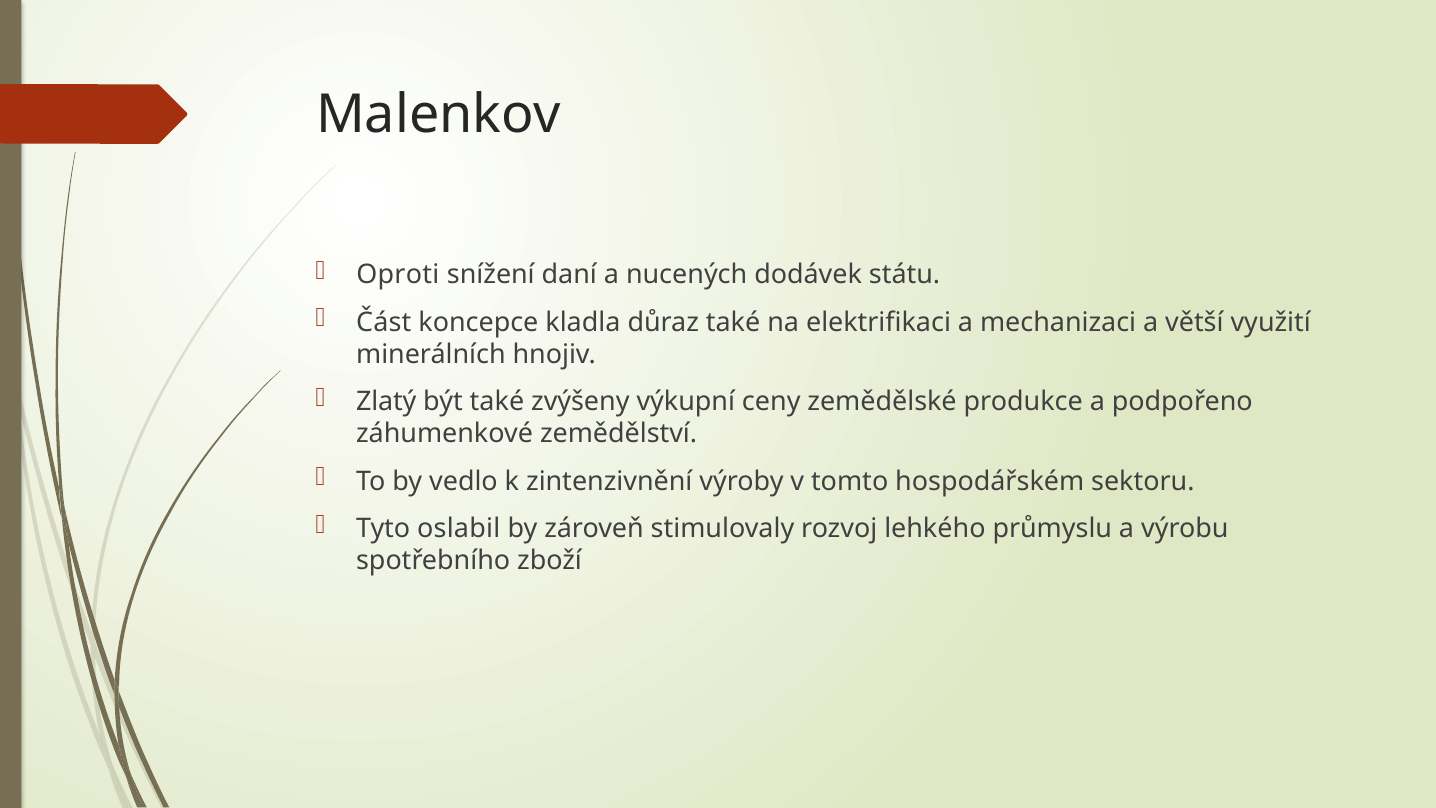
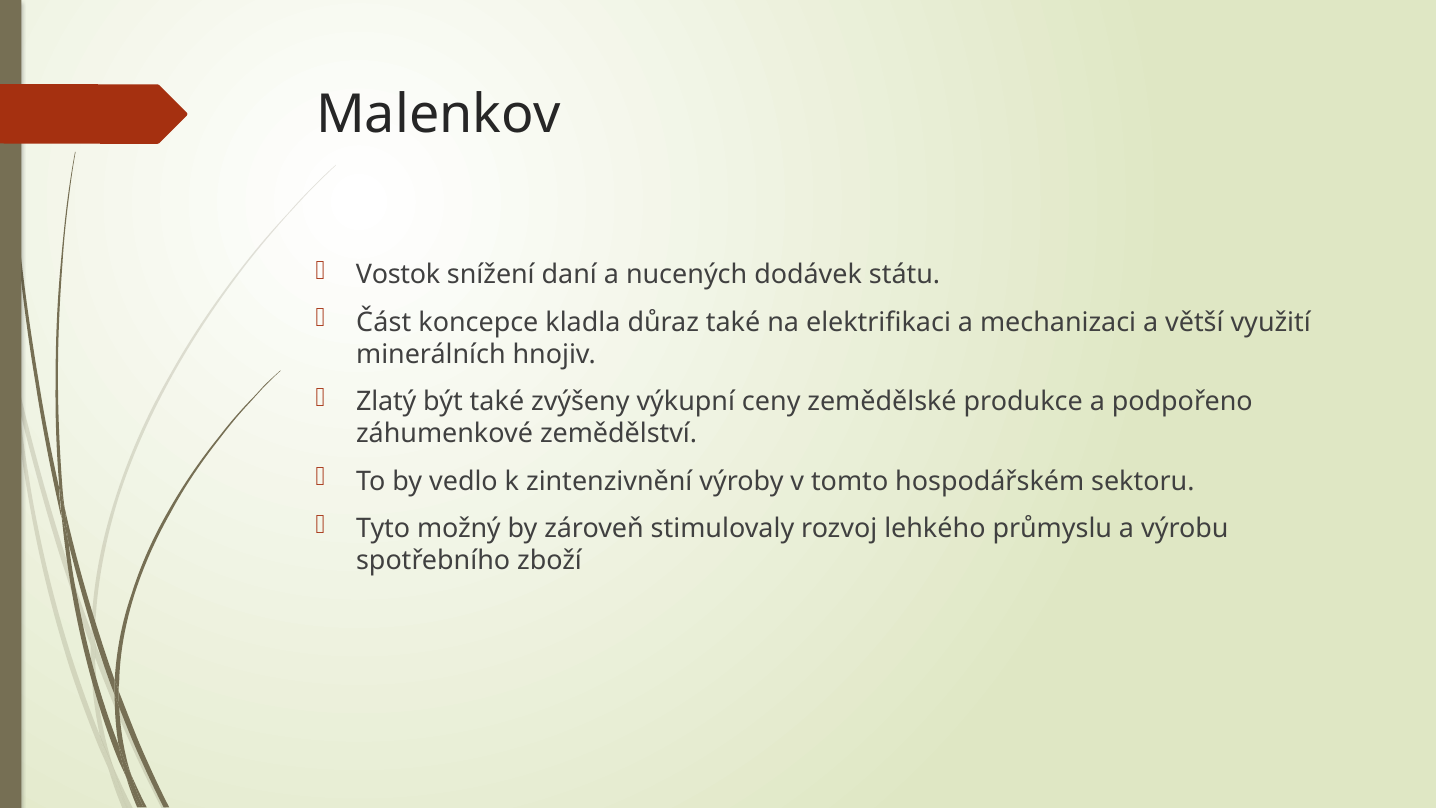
Oproti: Oproti -> Vostok
oslabil: oslabil -> možný
